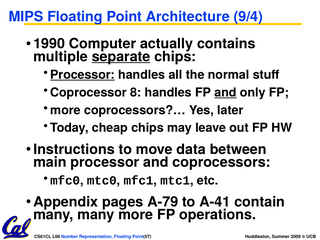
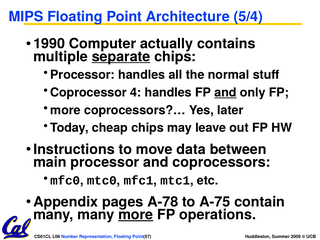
9/4: 9/4 -> 5/4
Processor at (83, 75) underline: present -> none
8: 8 -> 4
A-79: A-79 -> A-78
A-41: A-41 -> A-75
more at (136, 215) underline: none -> present
